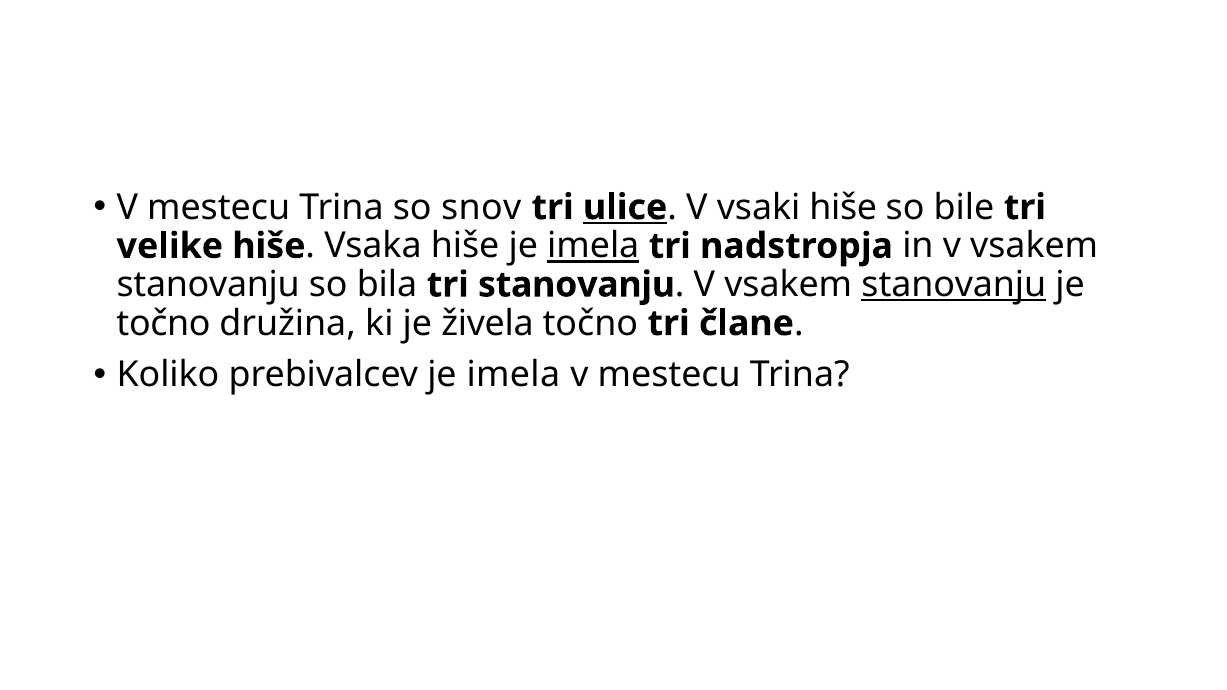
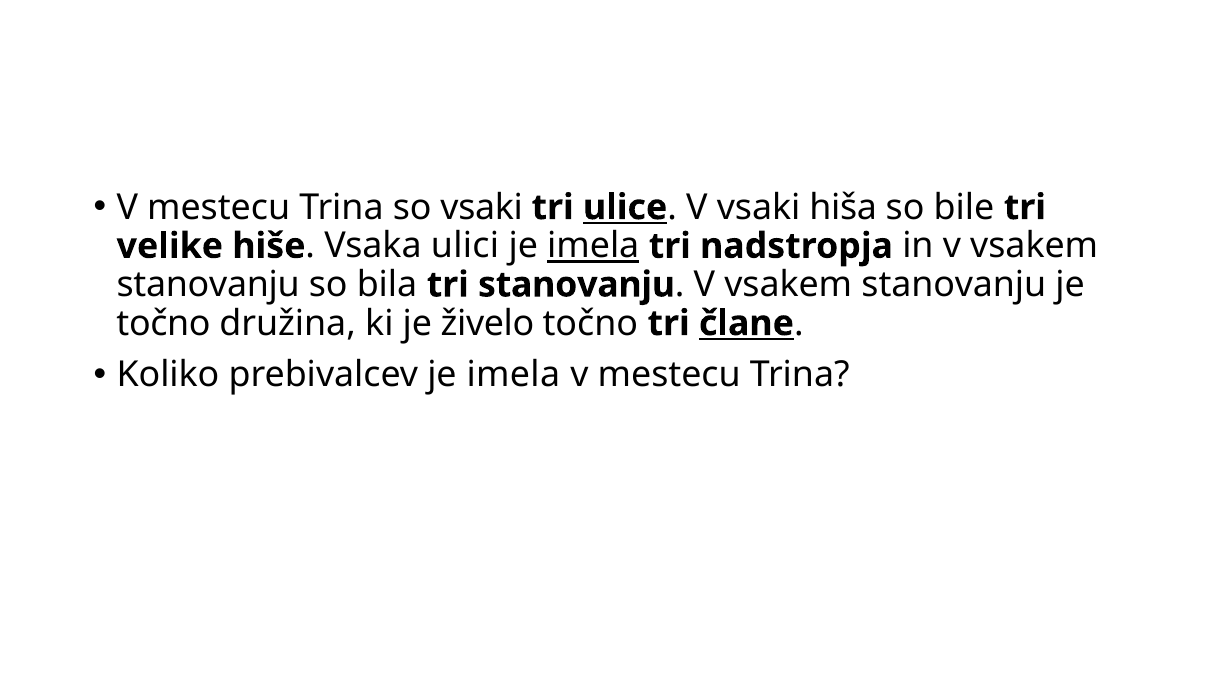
so snov: snov -> vsaki
vsaki hiše: hiše -> hiša
Vsaka hiše: hiše -> ulici
stanovanju at (954, 285) underline: present -> none
živela: živela -> živelo
člane underline: none -> present
